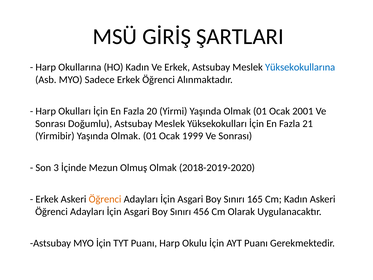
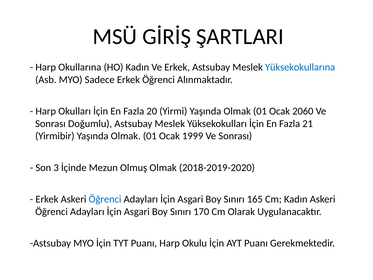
2001: 2001 -> 2060
Öğrenci at (105, 199) colour: orange -> blue
456: 456 -> 170
